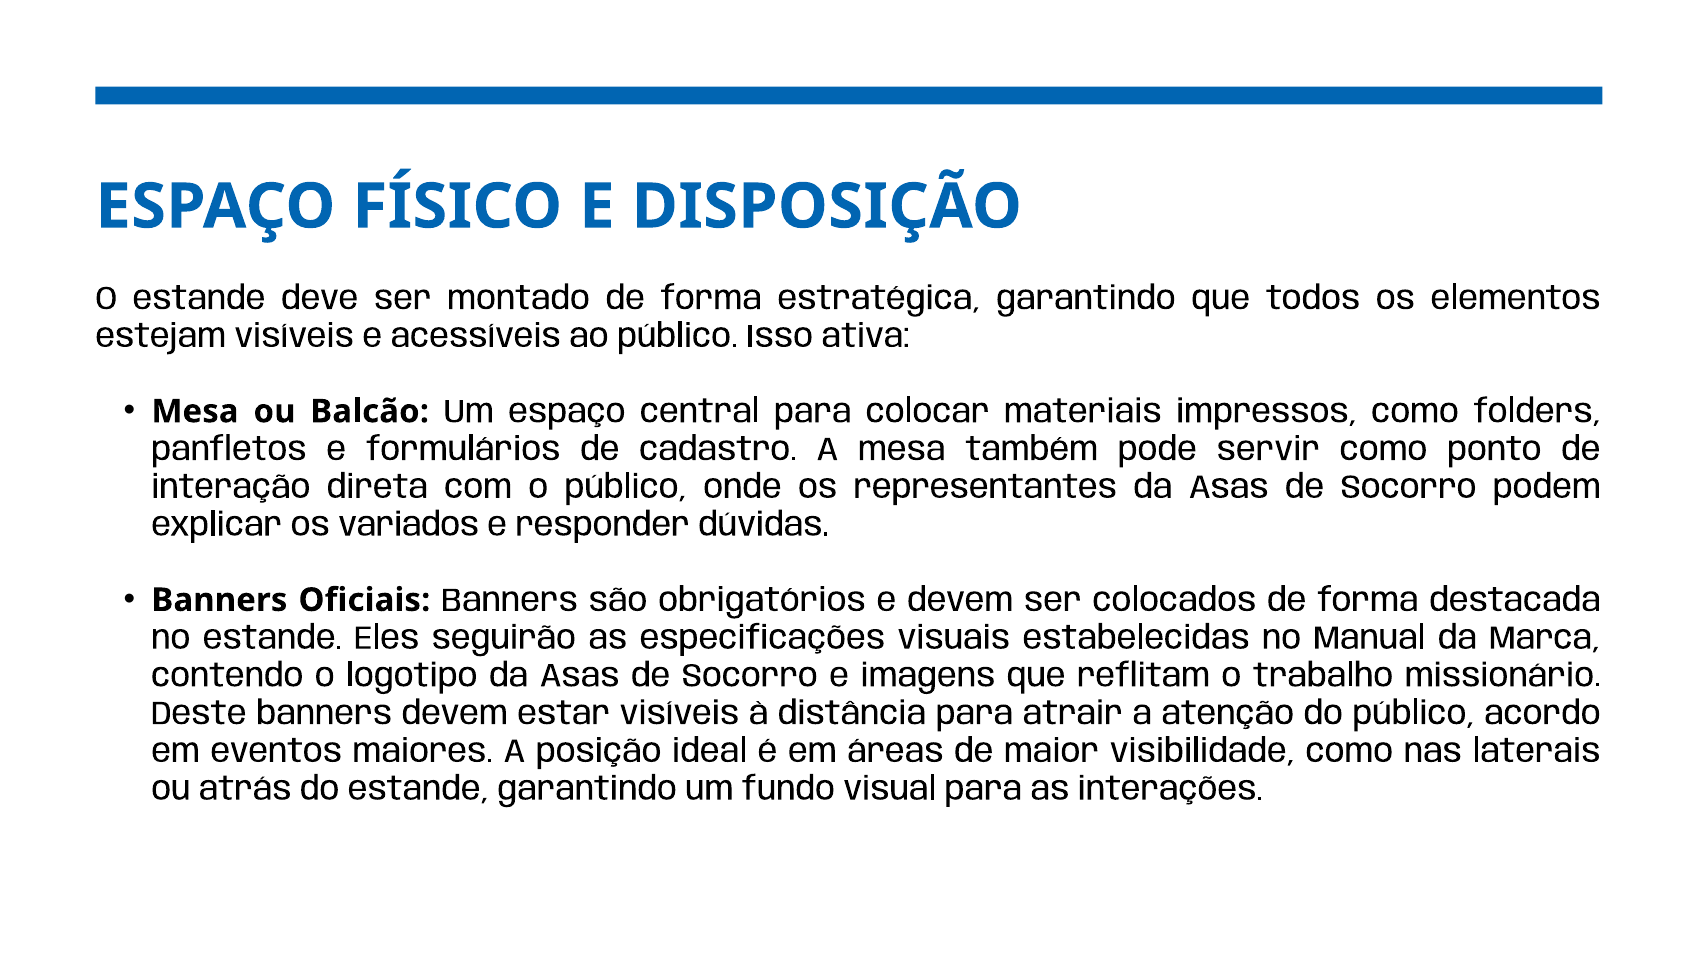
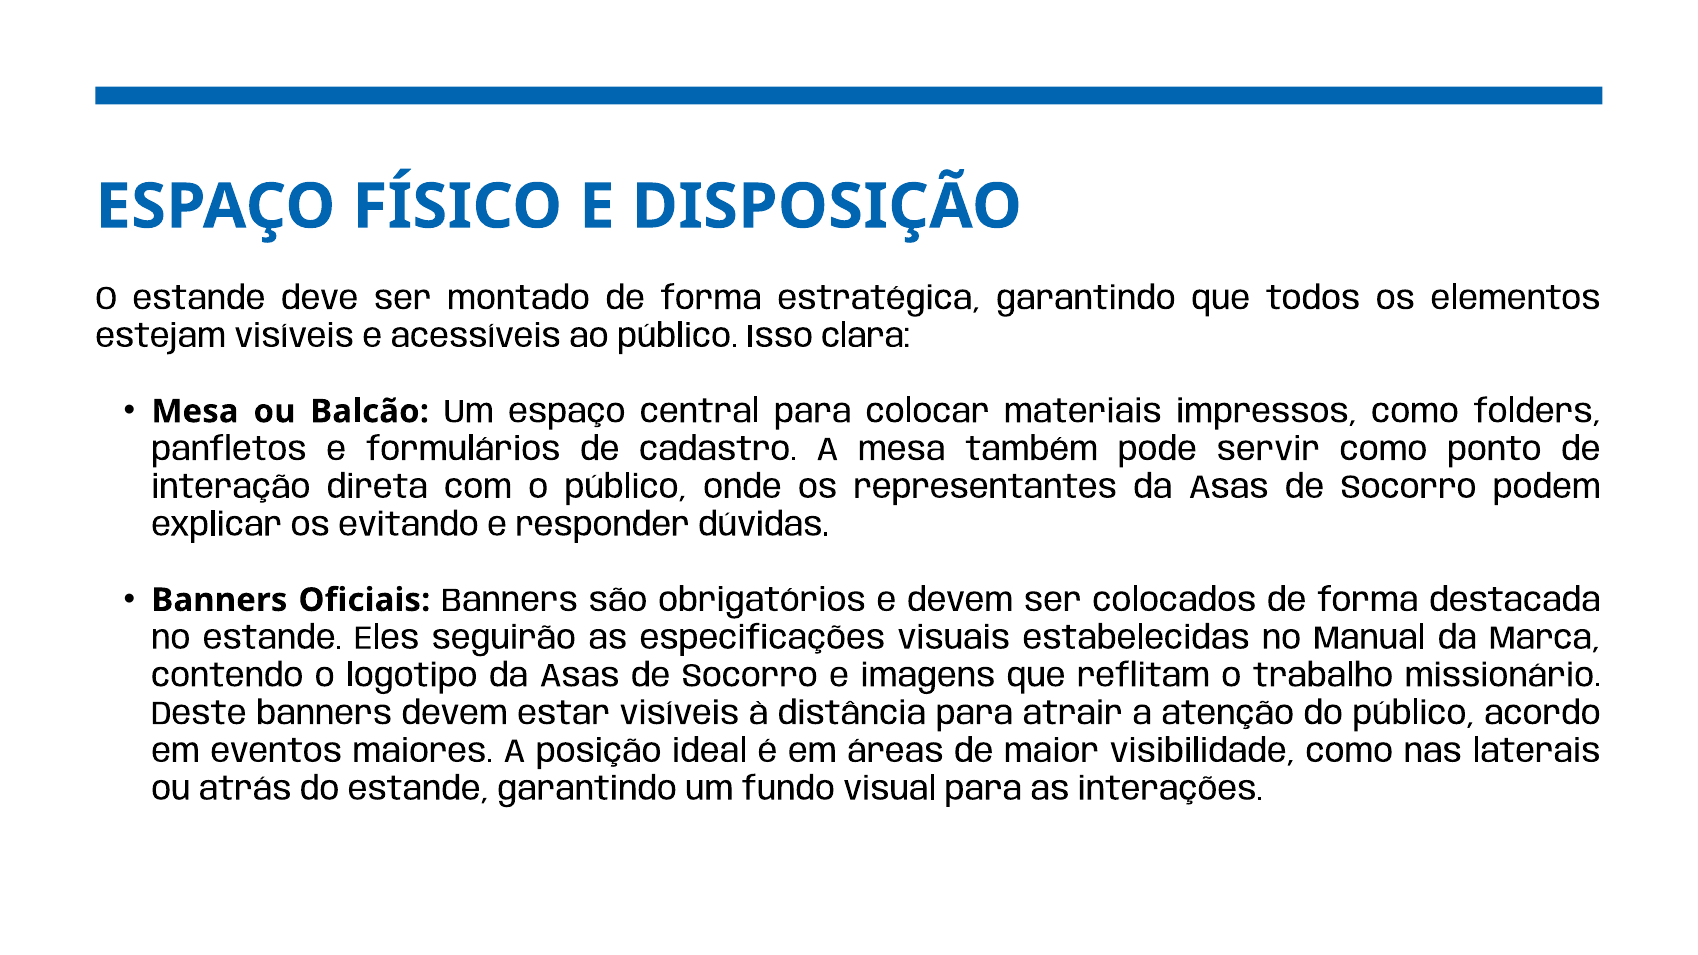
ativa: ativa -> clara
variados: variados -> evitando
